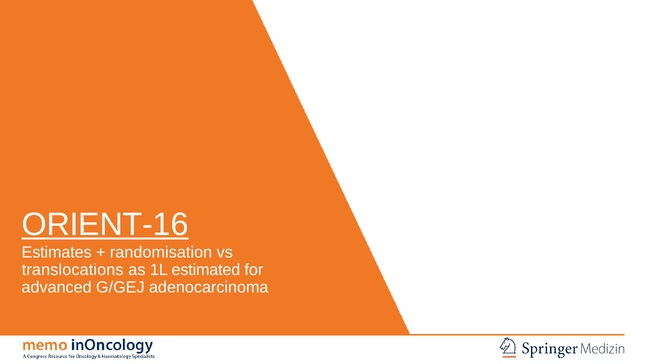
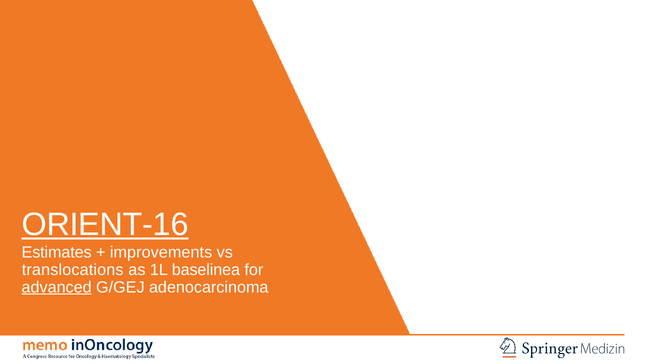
randomisation: randomisation -> improvements
estimated: estimated -> baselinea
advanced underline: none -> present
